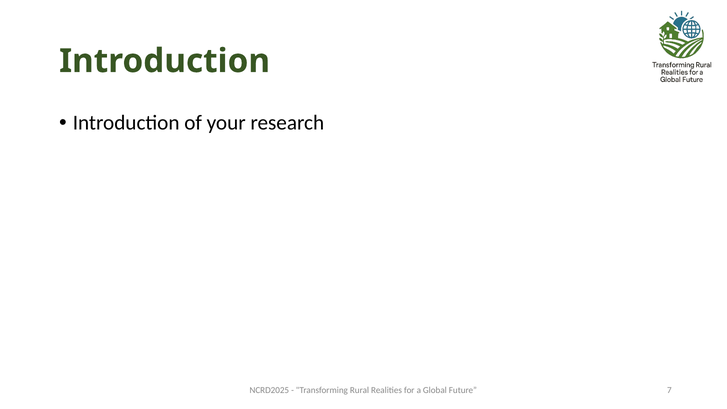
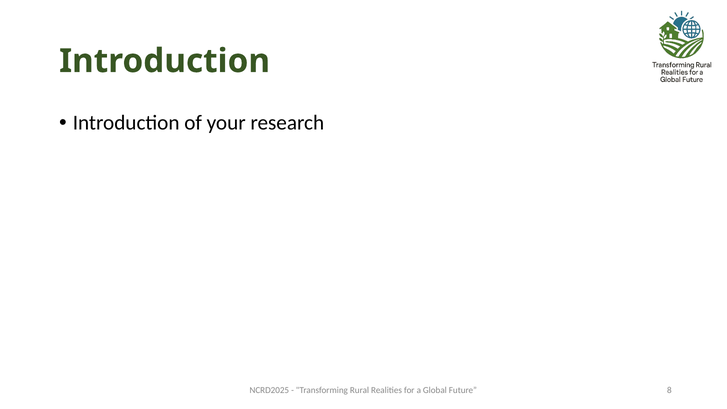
7: 7 -> 8
